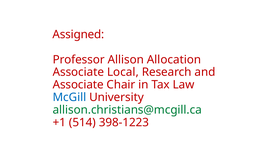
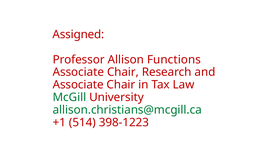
Allocation: Allocation -> Functions
Local at (123, 72): Local -> Chair
McGill colour: blue -> green
